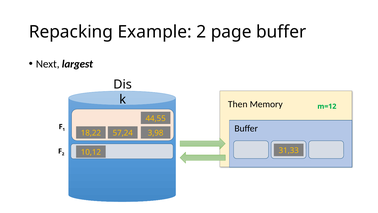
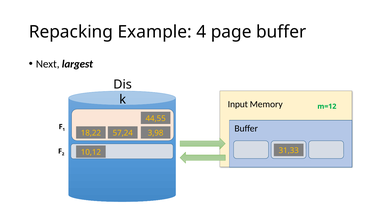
Example 2: 2 -> 4
Then: Then -> Input
